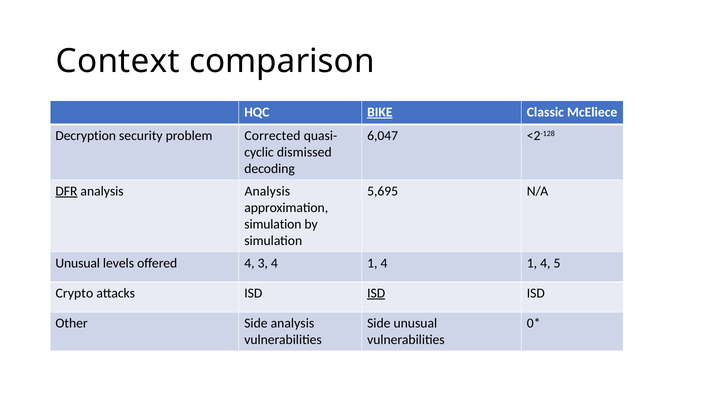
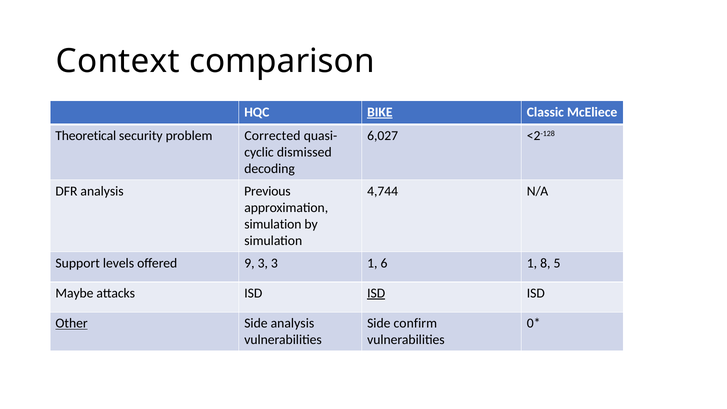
Decryption: Decryption -> Theoretical
6,047: 6,047 -> 6,027
DFR underline: present -> none
analysis Analysis: Analysis -> Previous
5,695: 5,695 -> 4,744
Unusual at (78, 263): Unusual -> Support
offered 4: 4 -> 9
3 4: 4 -> 3
4 at (384, 263): 4 -> 6
4 at (545, 263): 4 -> 8
Crypto: Crypto -> Maybe
Other underline: none -> present
Side unusual: unusual -> confirm
